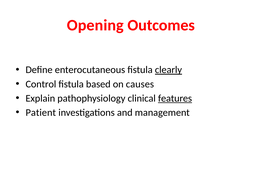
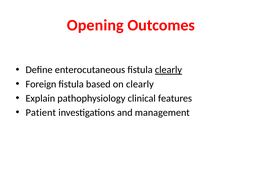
Control: Control -> Foreign
on causes: causes -> clearly
features underline: present -> none
